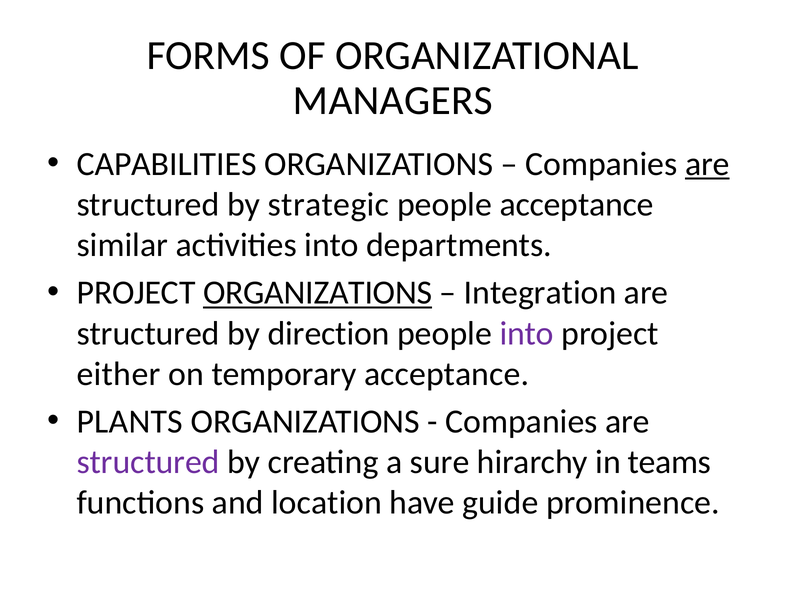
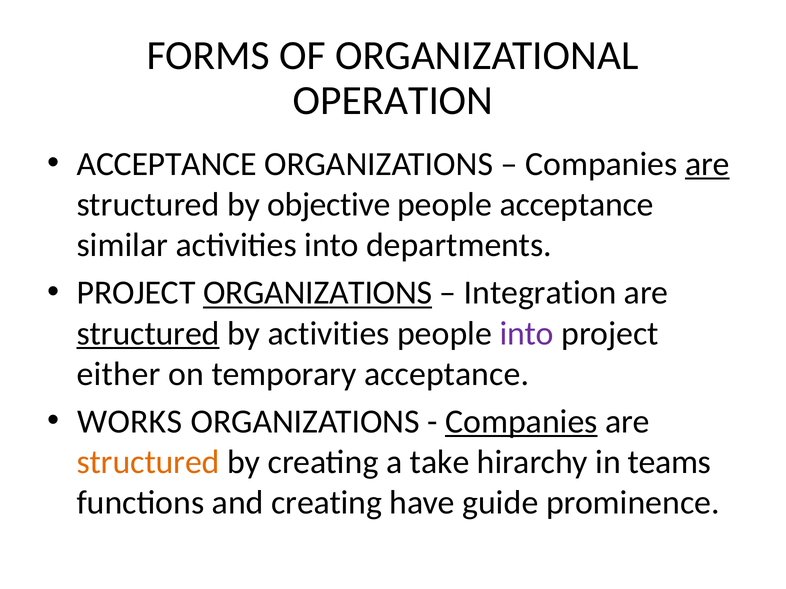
MANAGERS: MANAGERS -> OPERATION
CAPABILITIES at (167, 164): CAPABILITIES -> ACCEPTANCE
strategic: strategic -> objective
structured at (148, 334) underline: none -> present
by direction: direction -> activities
PLANTS: PLANTS -> WORKS
Companies at (521, 422) underline: none -> present
structured at (148, 463) colour: purple -> orange
sure: sure -> take
and location: location -> creating
